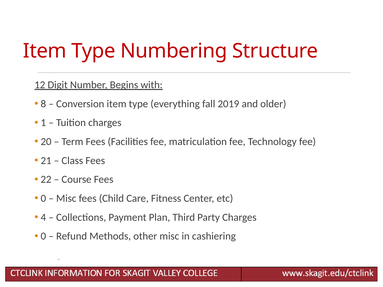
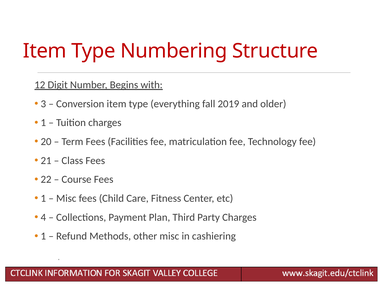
8: 8 -> 3
0 at (43, 199): 0 -> 1
0 at (43, 236): 0 -> 1
